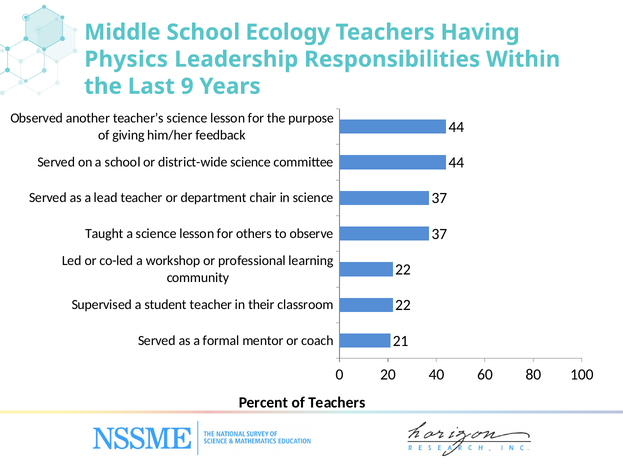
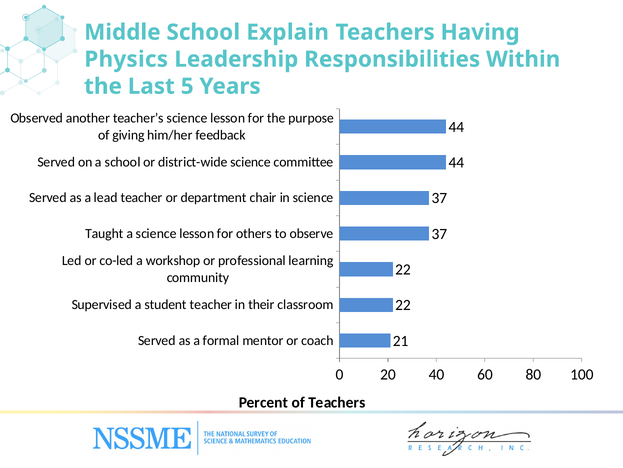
Ecology: Ecology -> Explain
9: 9 -> 5
